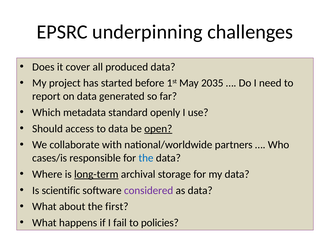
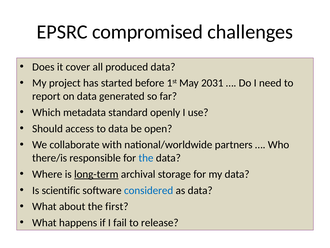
underpinning: underpinning -> compromised
2035: 2035 -> 2031
open underline: present -> none
cases/is: cases/is -> there/is
considered colour: purple -> blue
policies: policies -> release
